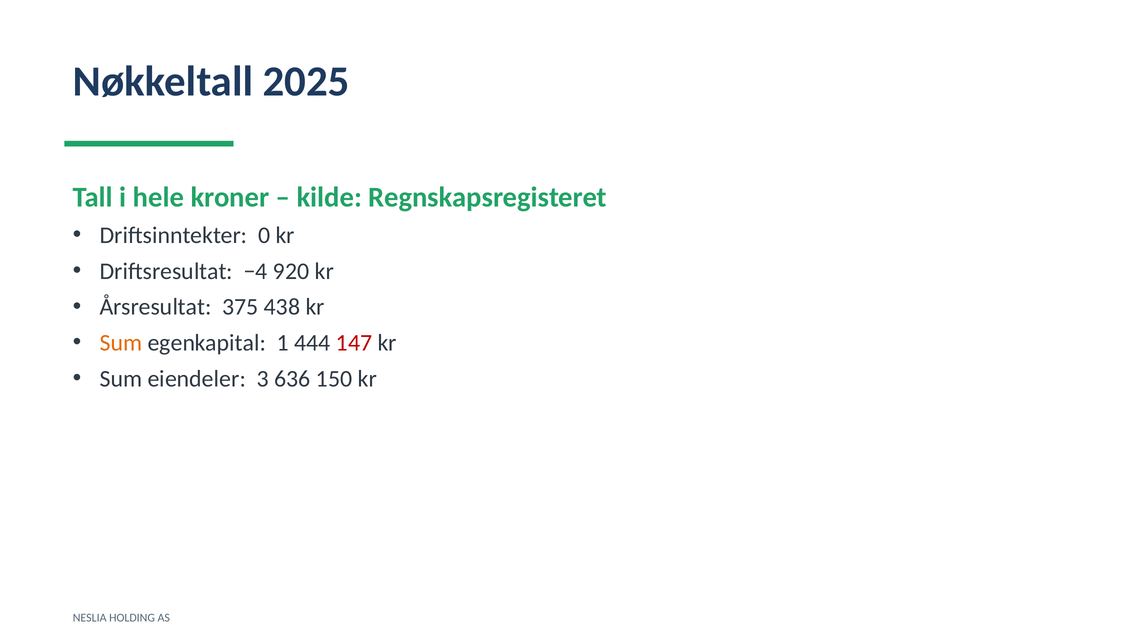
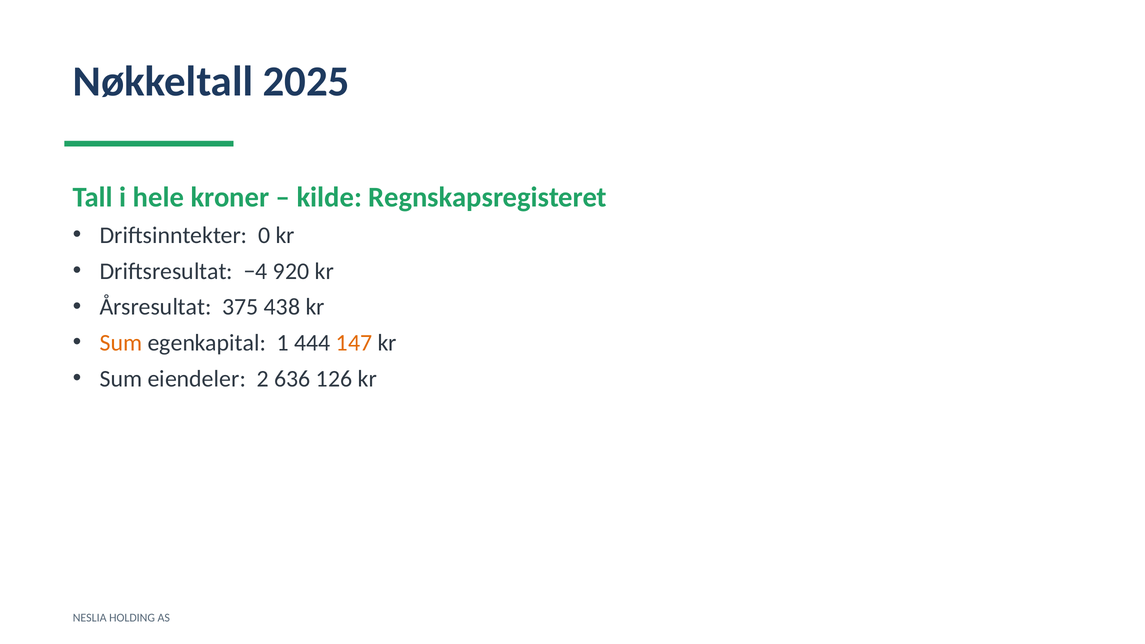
147 colour: red -> orange
3: 3 -> 2
150: 150 -> 126
